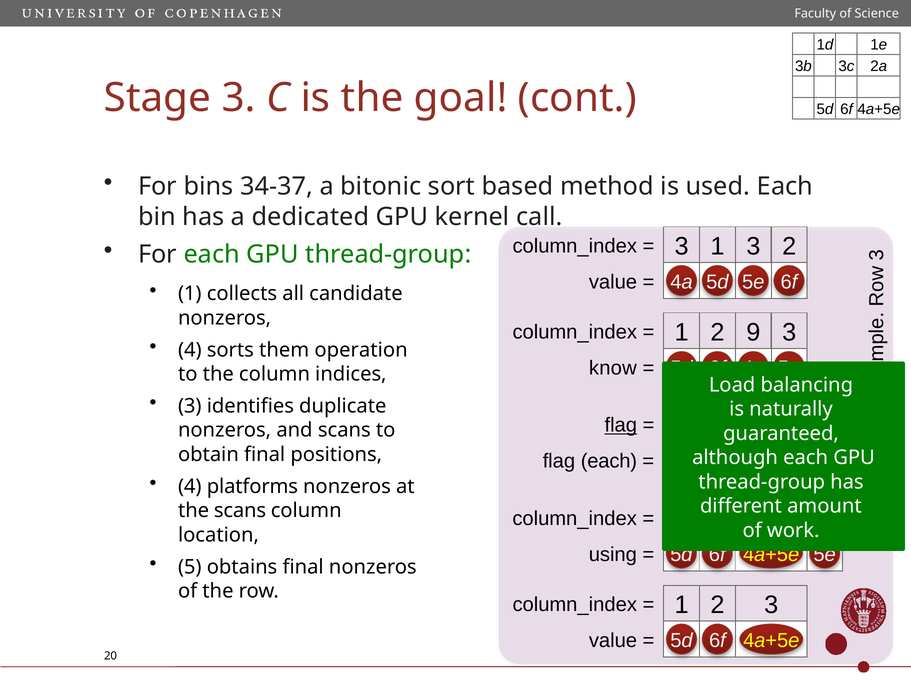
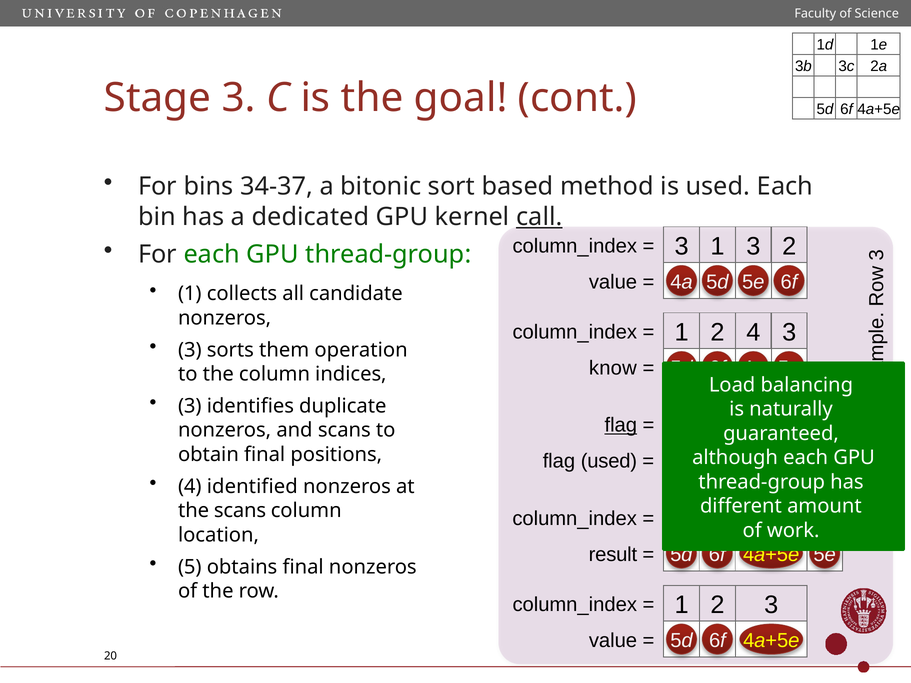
call underline: none -> present
2 9: 9 -> 4
4 at (190, 350): 4 -> 3
flag each: each -> used
platforms: platforms -> identified
using: using -> result
